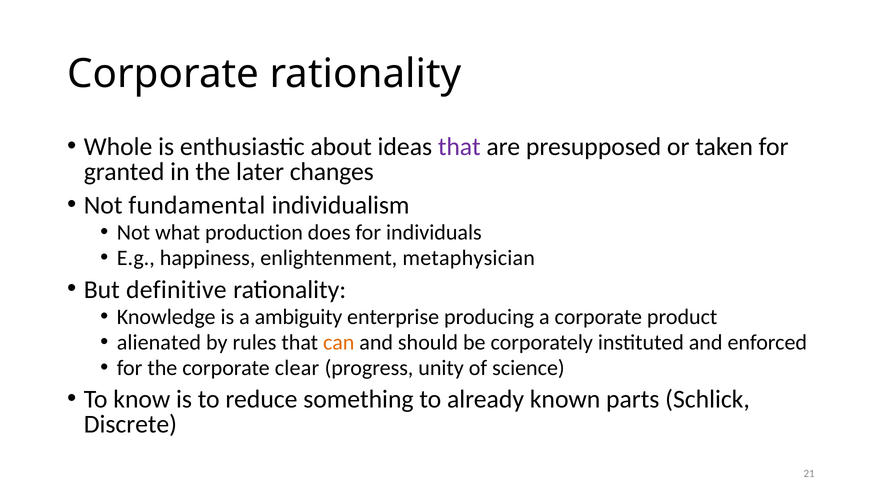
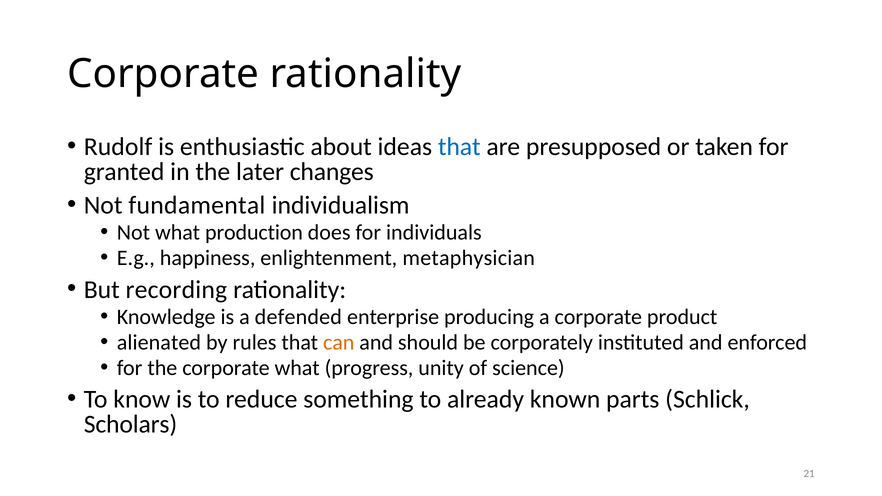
Whole: Whole -> Rudolf
that at (459, 147) colour: purple -> blue
definitive: definitive -> recording
ambiguity: ambiguity -> defended
corporate clear: clear -> what
Discrete: Discrete -> Scholars
